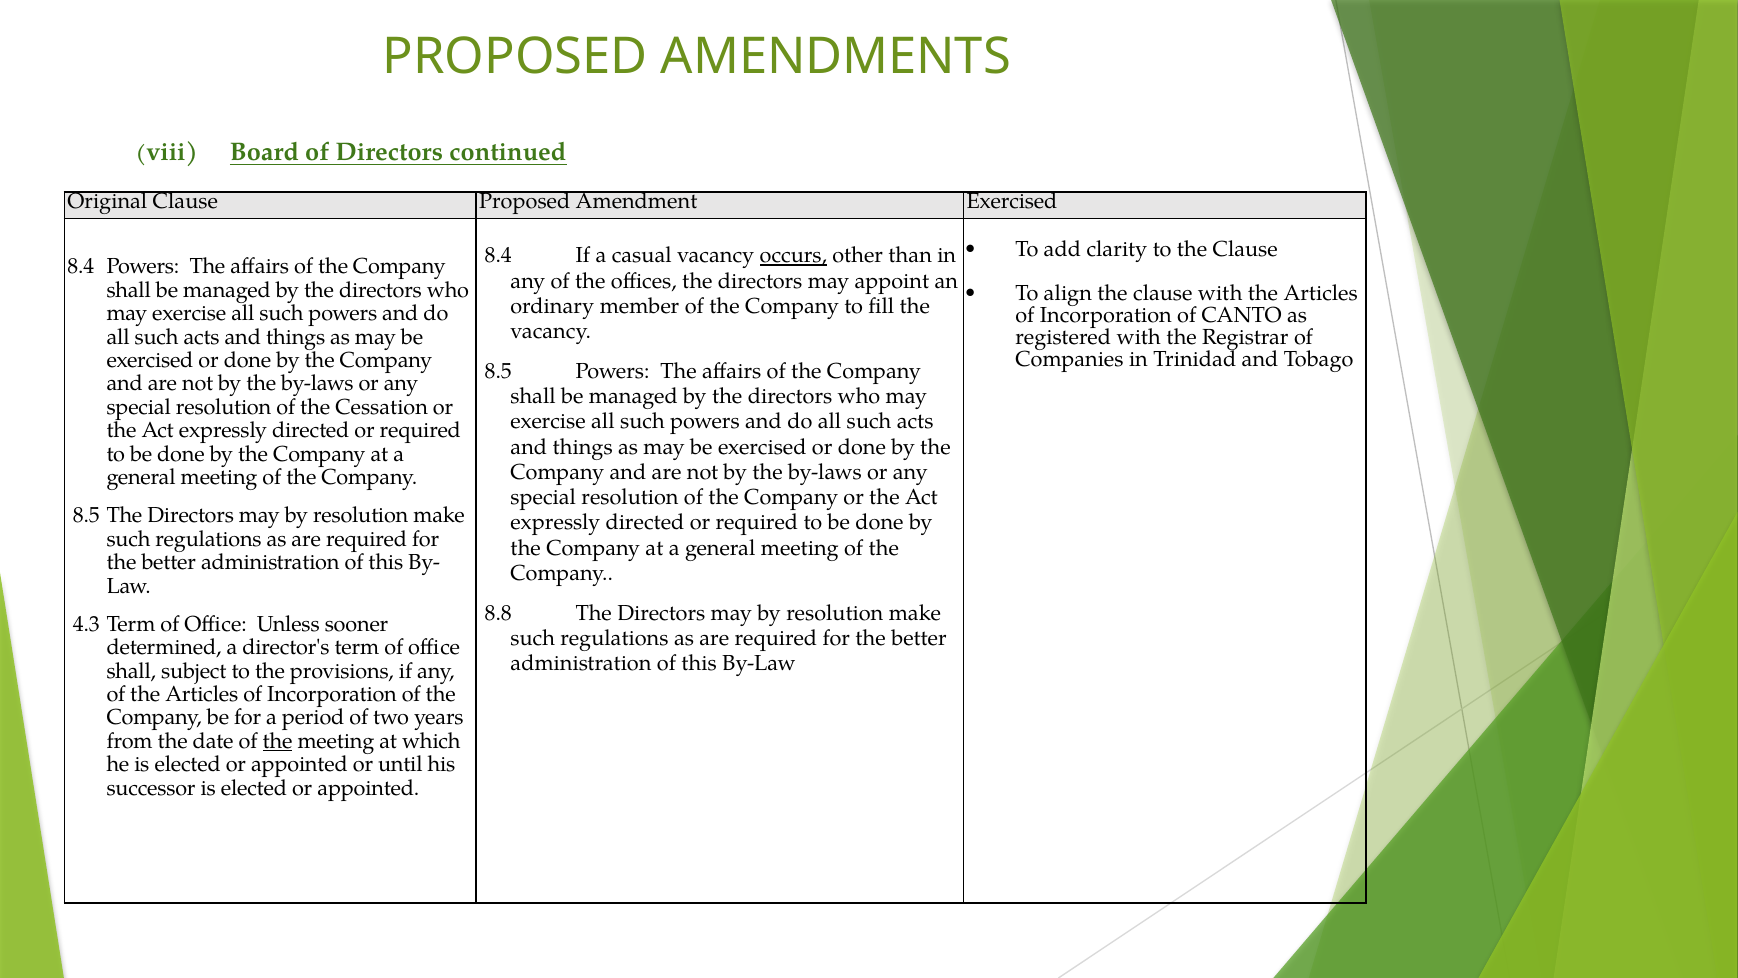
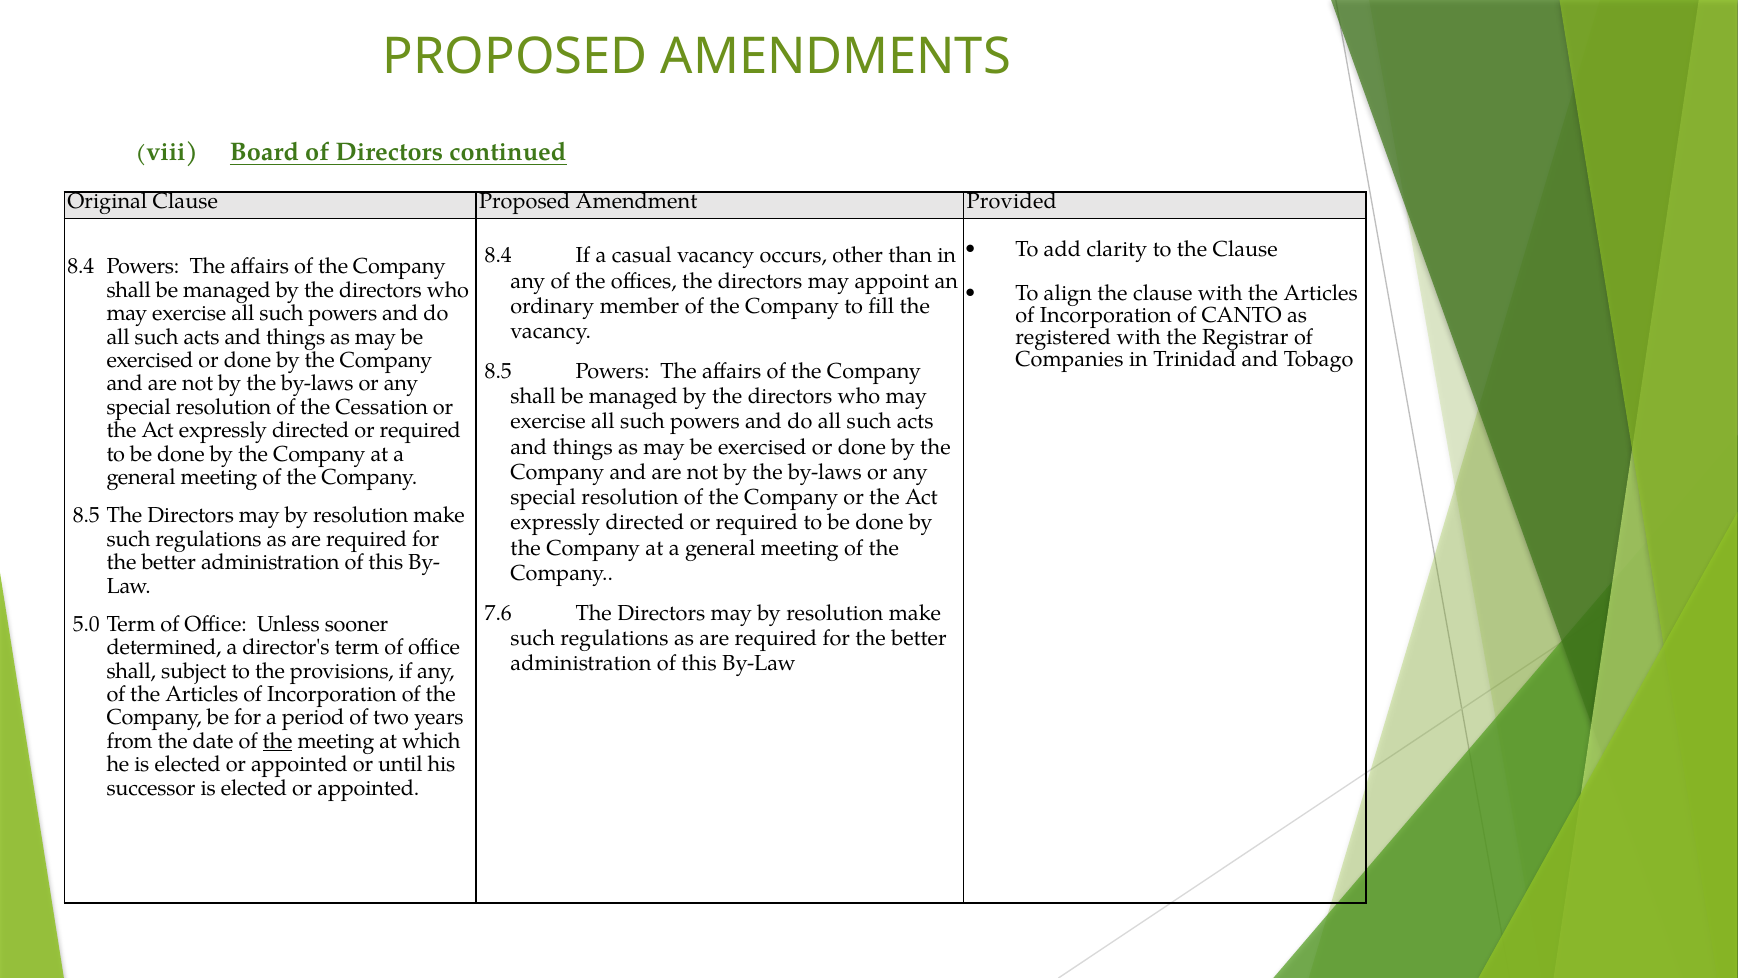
Amendment Exercised: Exercised -> Provided
occurs underline: present -> none
8.8: 8.8 -> 7.6
4.3: 4.3 -> 5.0
